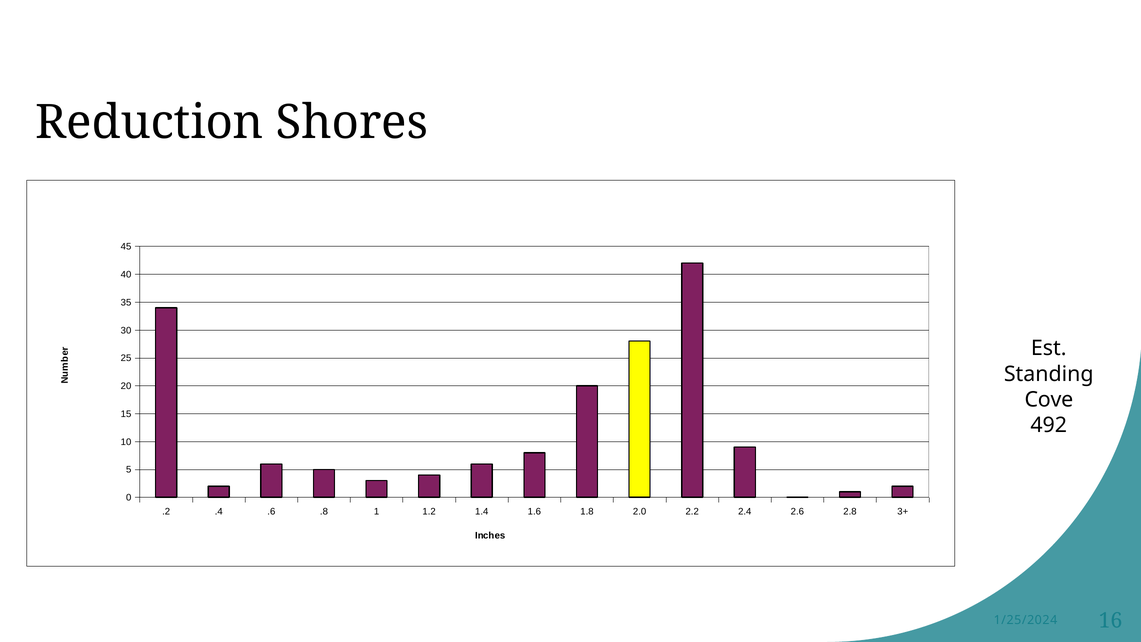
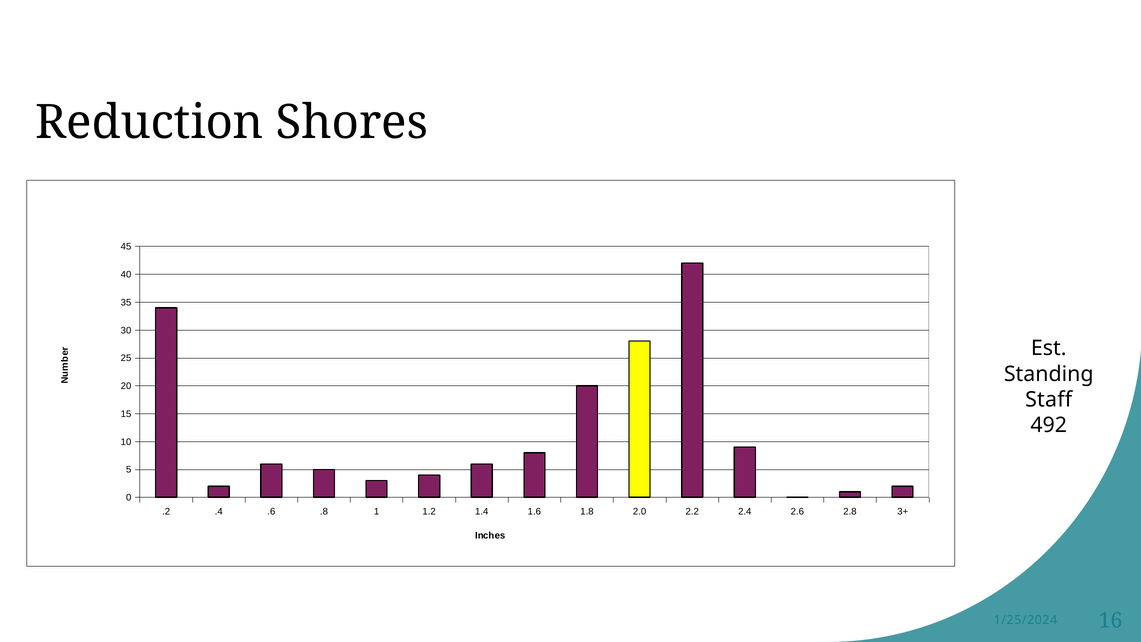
Cove: Cove -> Staff
